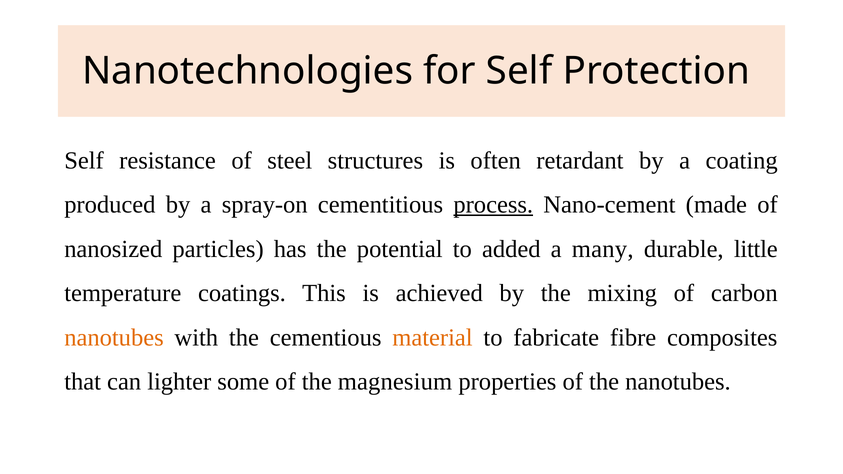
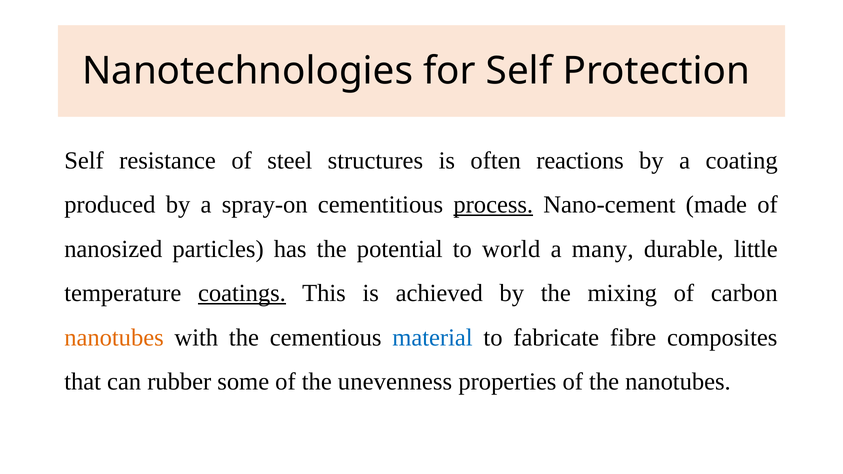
retardant: retardant -> reactions
added: added -> world
coatings underline: none -> present
material colour: orange -> blue
lighter: lighter -> rubber
magnesium: magnesium -> unevenness
